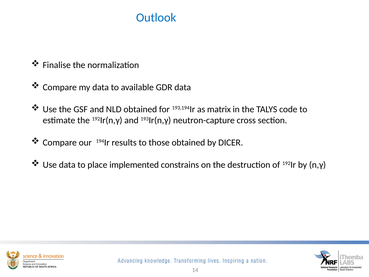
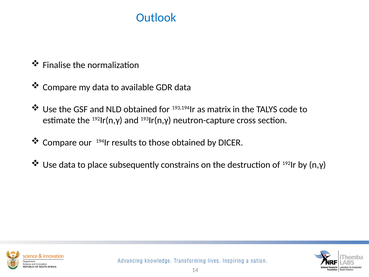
implemented: implemented -> subsequently
